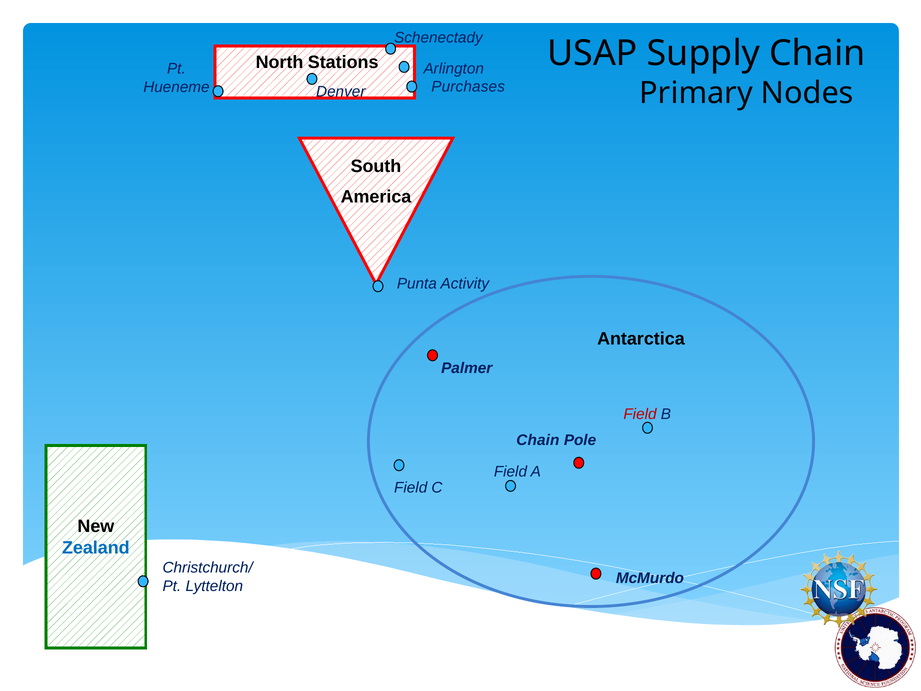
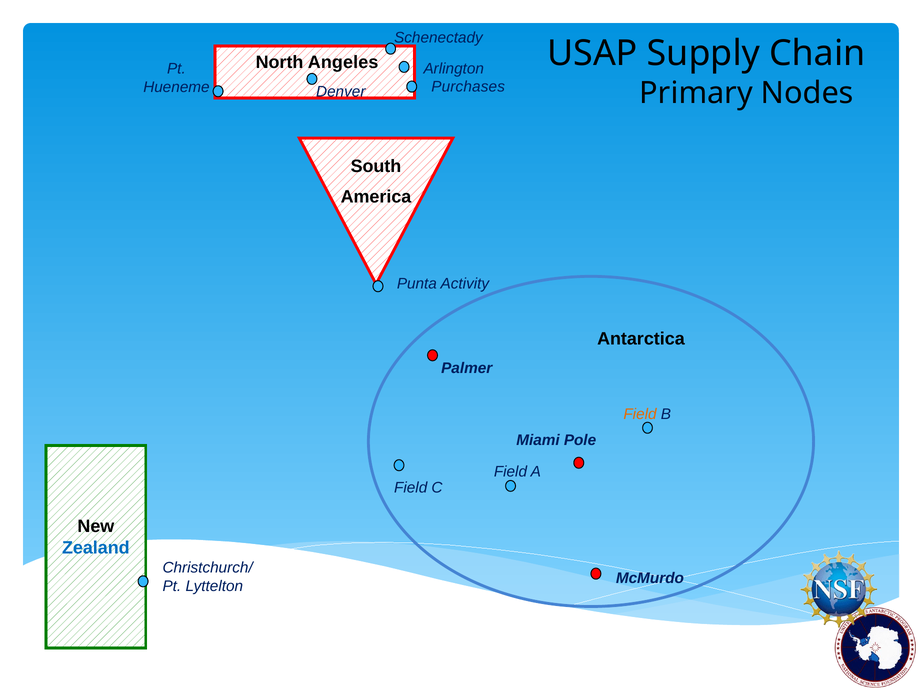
Stations: Stations -> Angeles
Field at (640, 414) colour: red -> orange
Chain at (538, 440): Chain -> Miami
